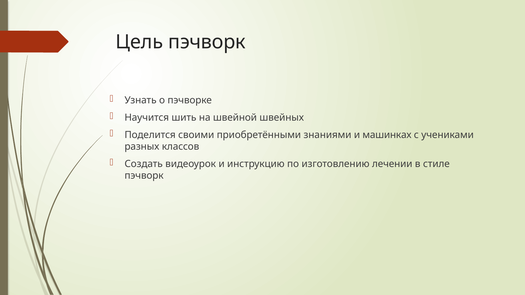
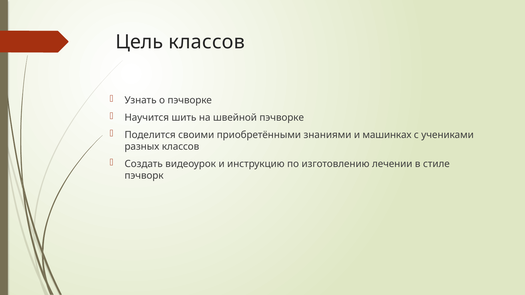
Цель пэчворк: пэчворк -> классов
швейной швейных: швейных -> пэчворке
